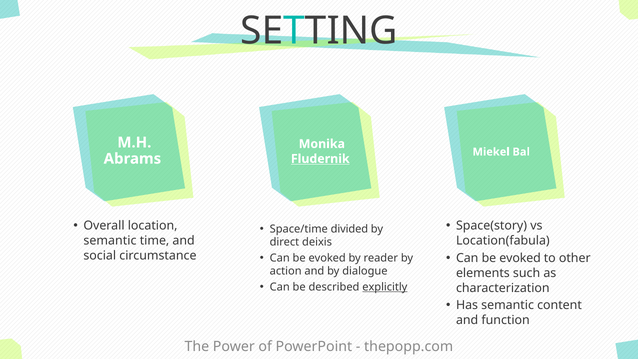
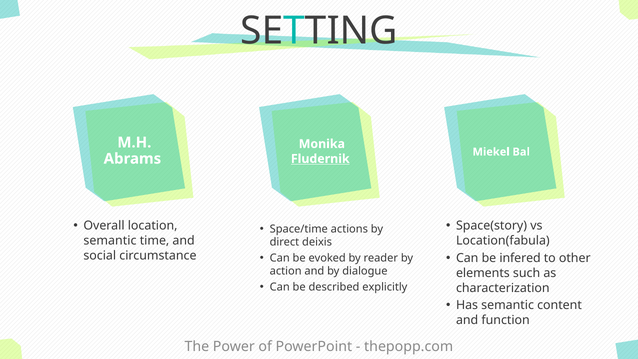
divided: divided -> actions
evoked at (520, 258): evoked -> infered
explicitly underline: present -> none
